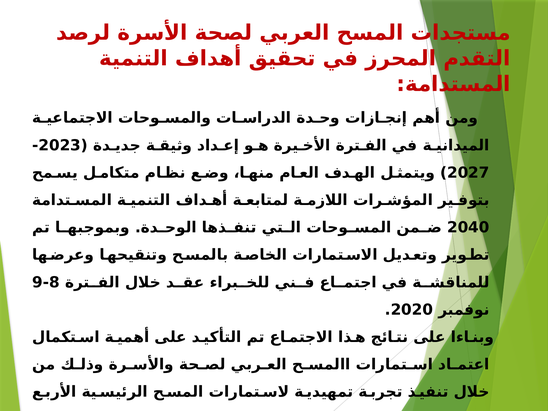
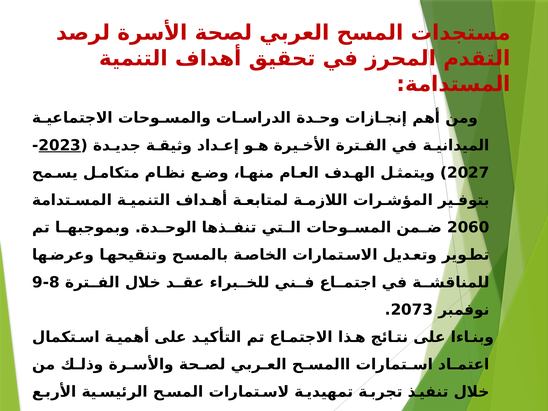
2023 underline: none -> present
2040: 2040 -> 2060
2020: 2020 -> 2073
